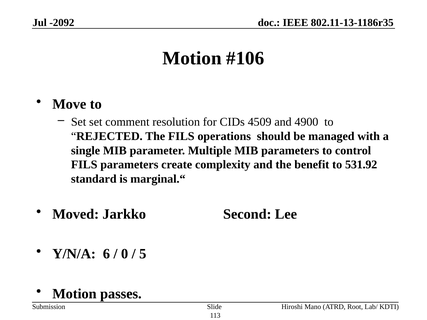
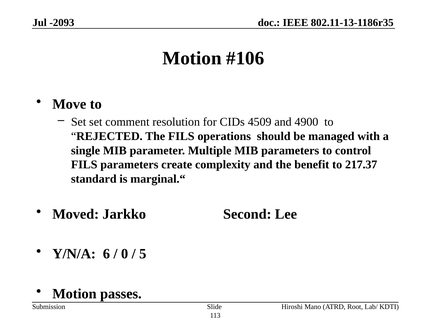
-2092: -2092 -> -2093
531.92: 531.92 -> 217.37
